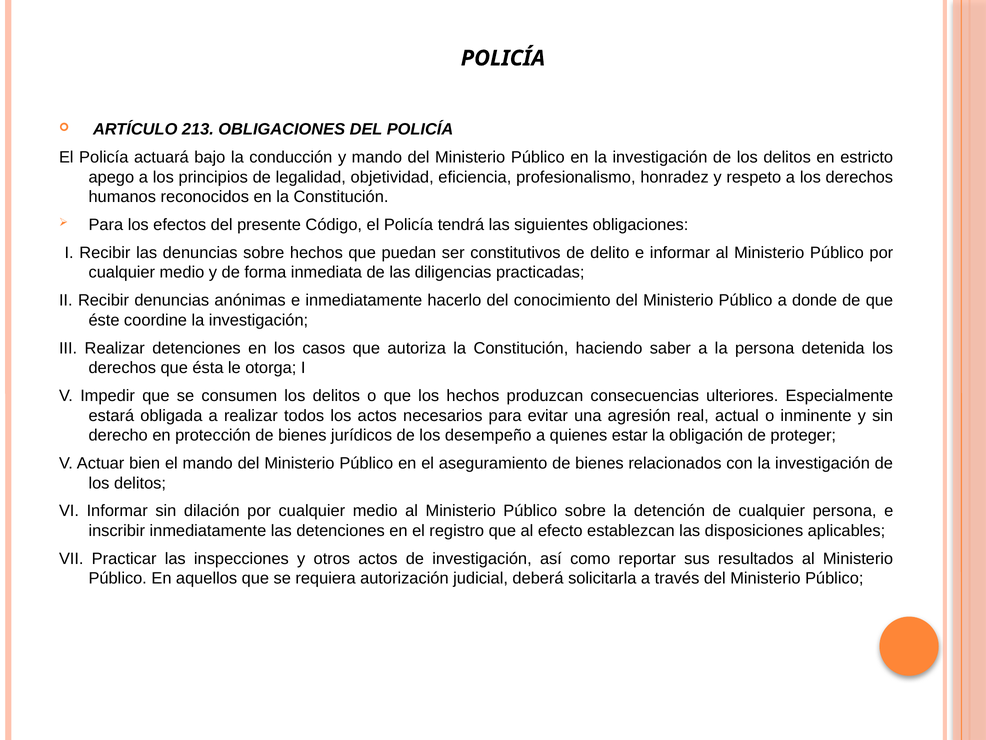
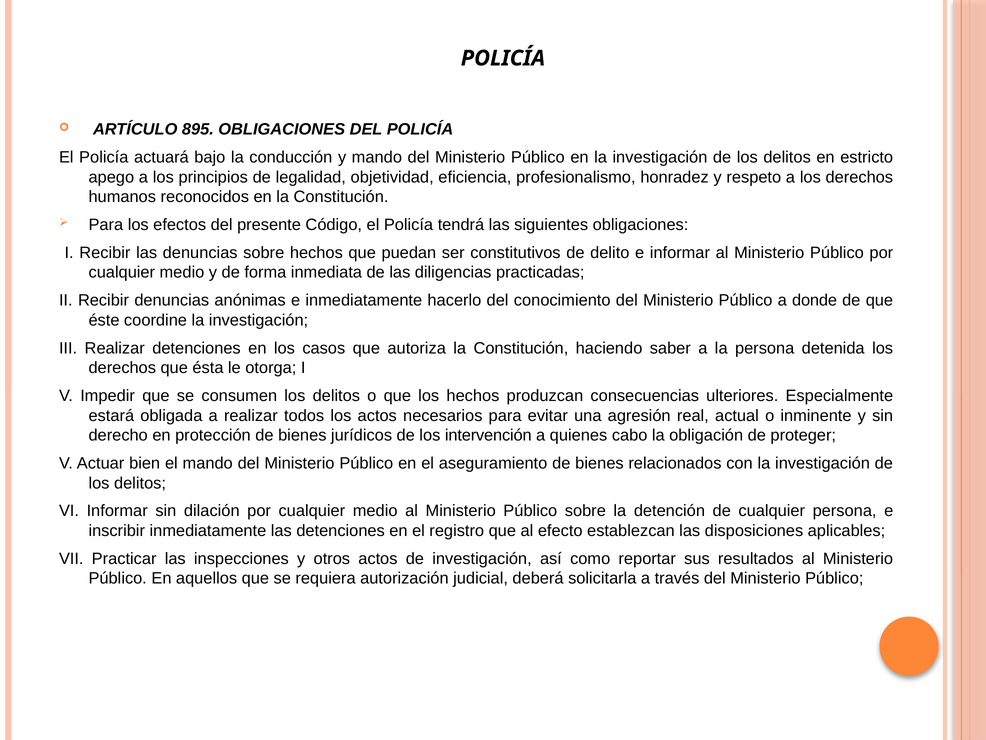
213: 213 -> 895
desempeño: desempeño -> intervención
estar: estar -> cabo
